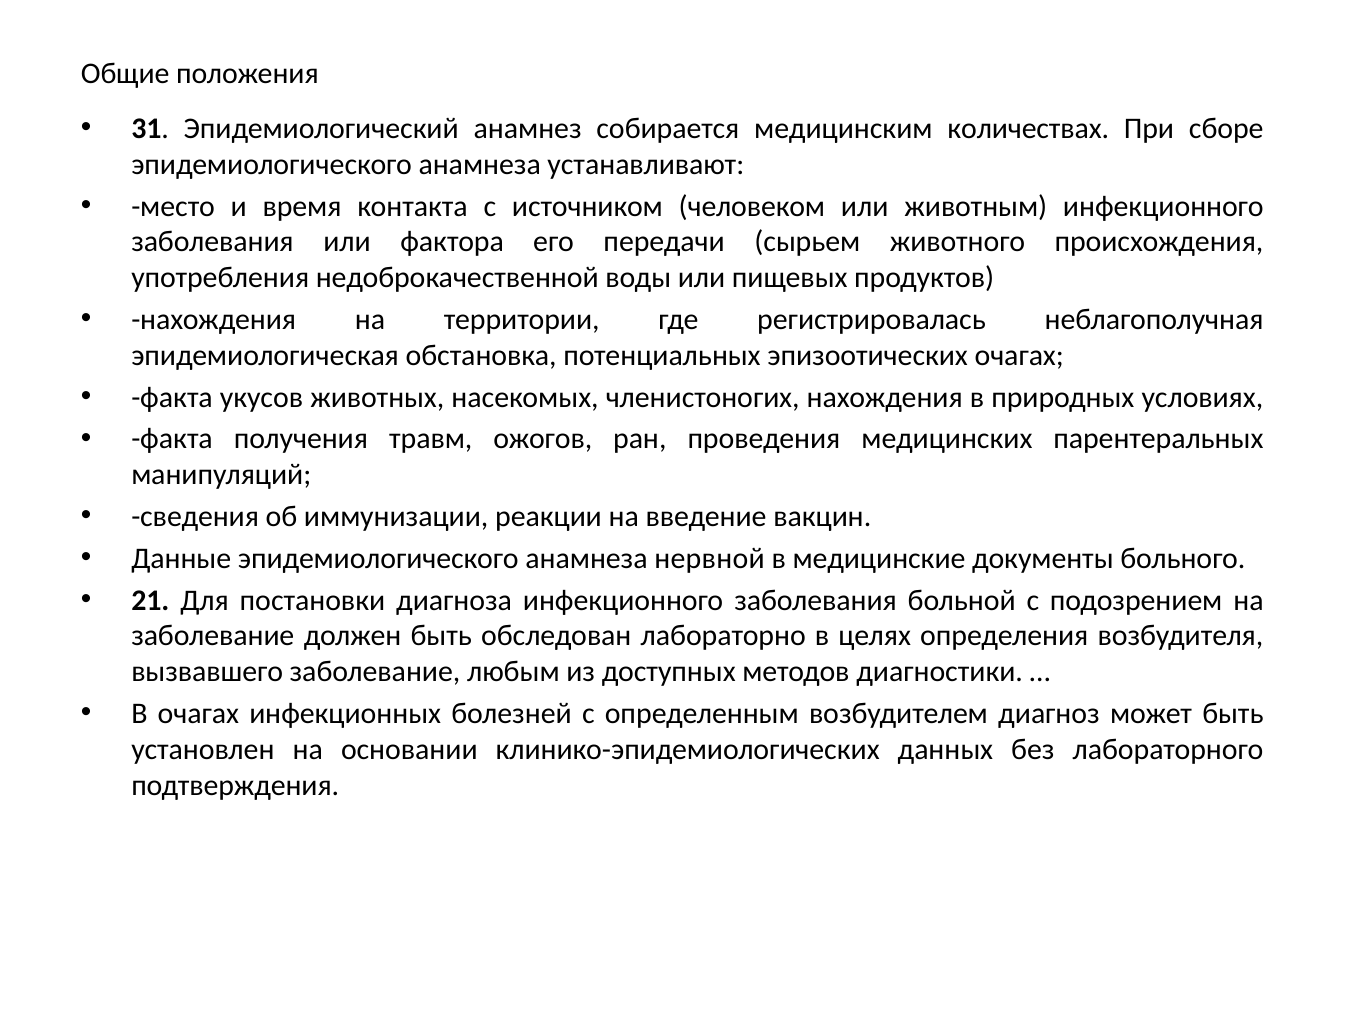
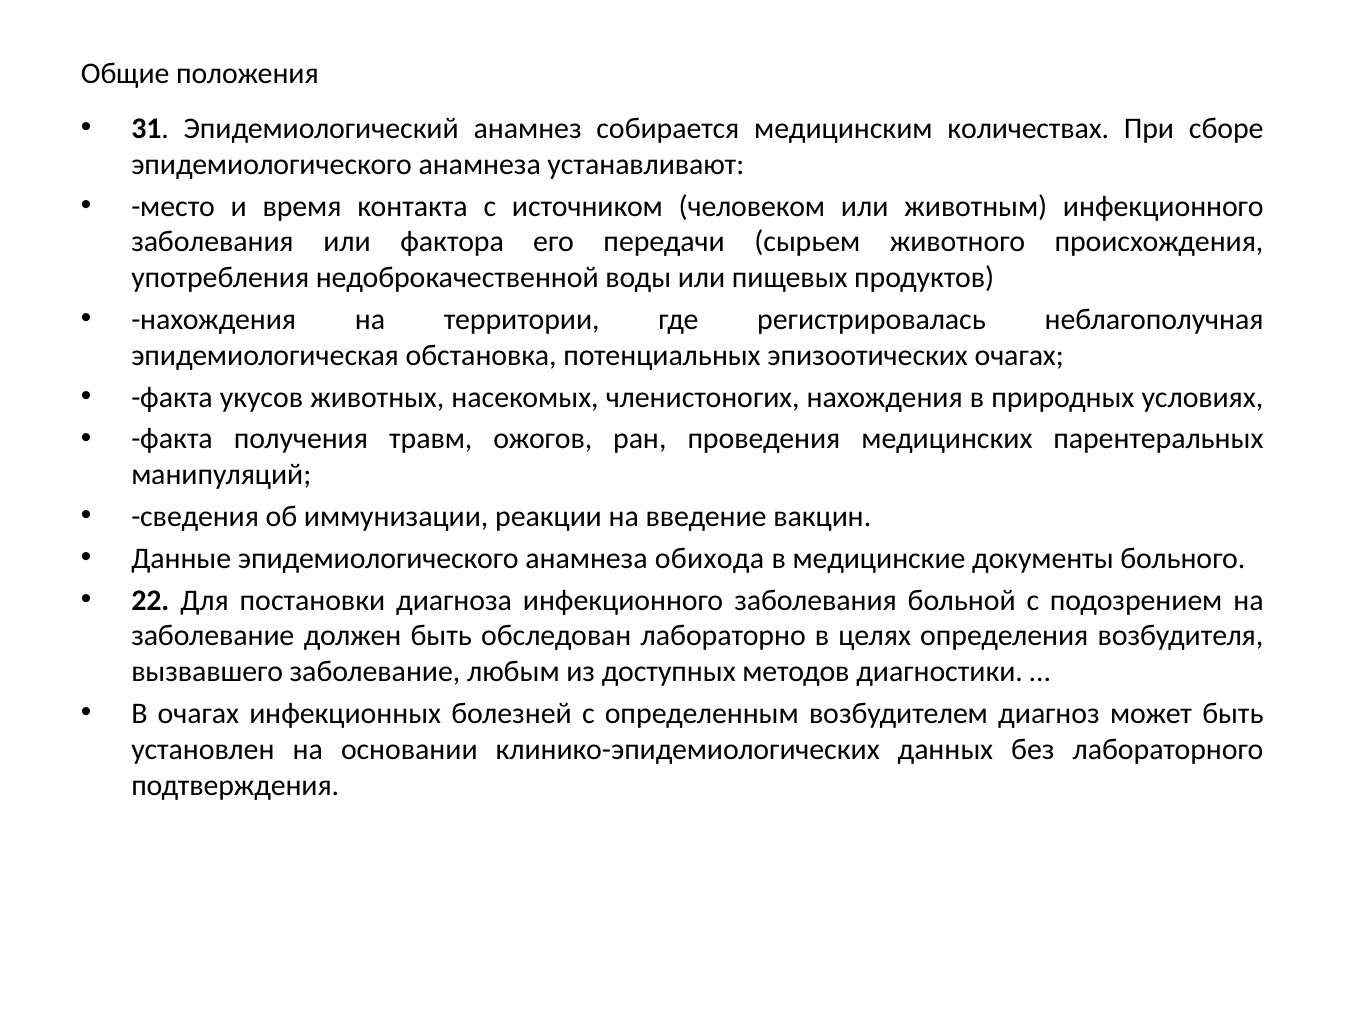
нервной: нервной -> обихода
21: 21 -> 22
